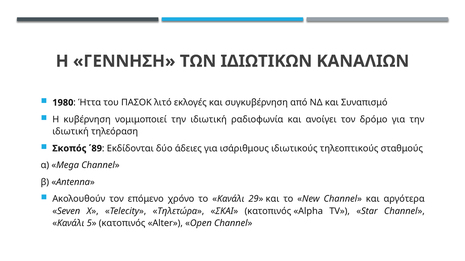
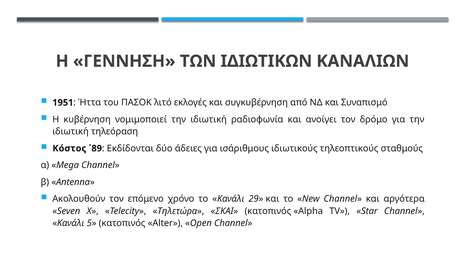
1980: 1980 -> 1951
Σκοπός: Σκοπός -> Κόστος
